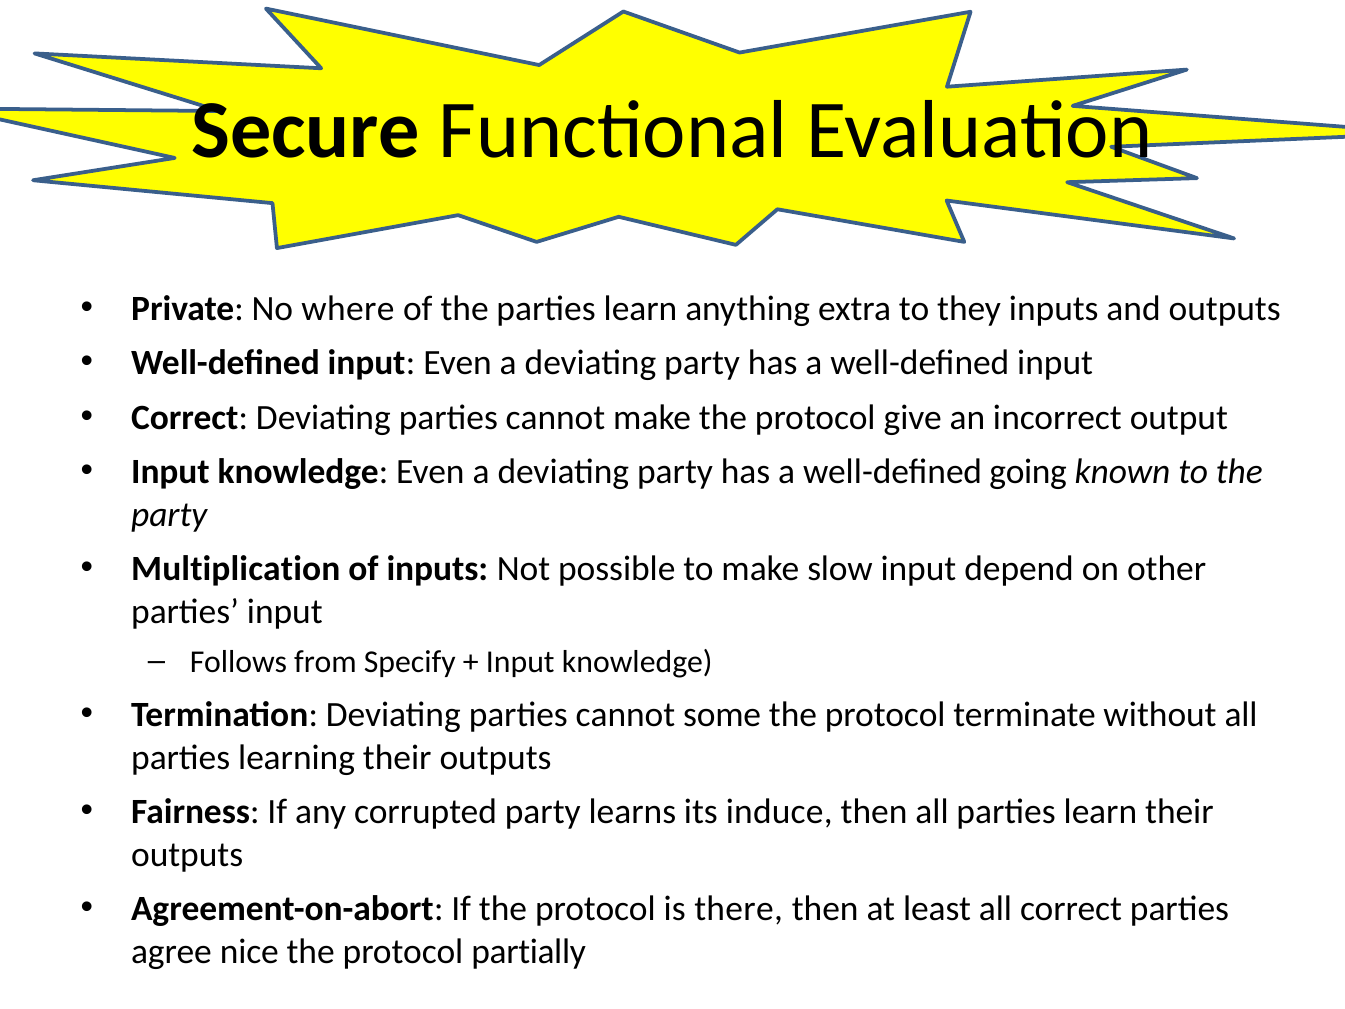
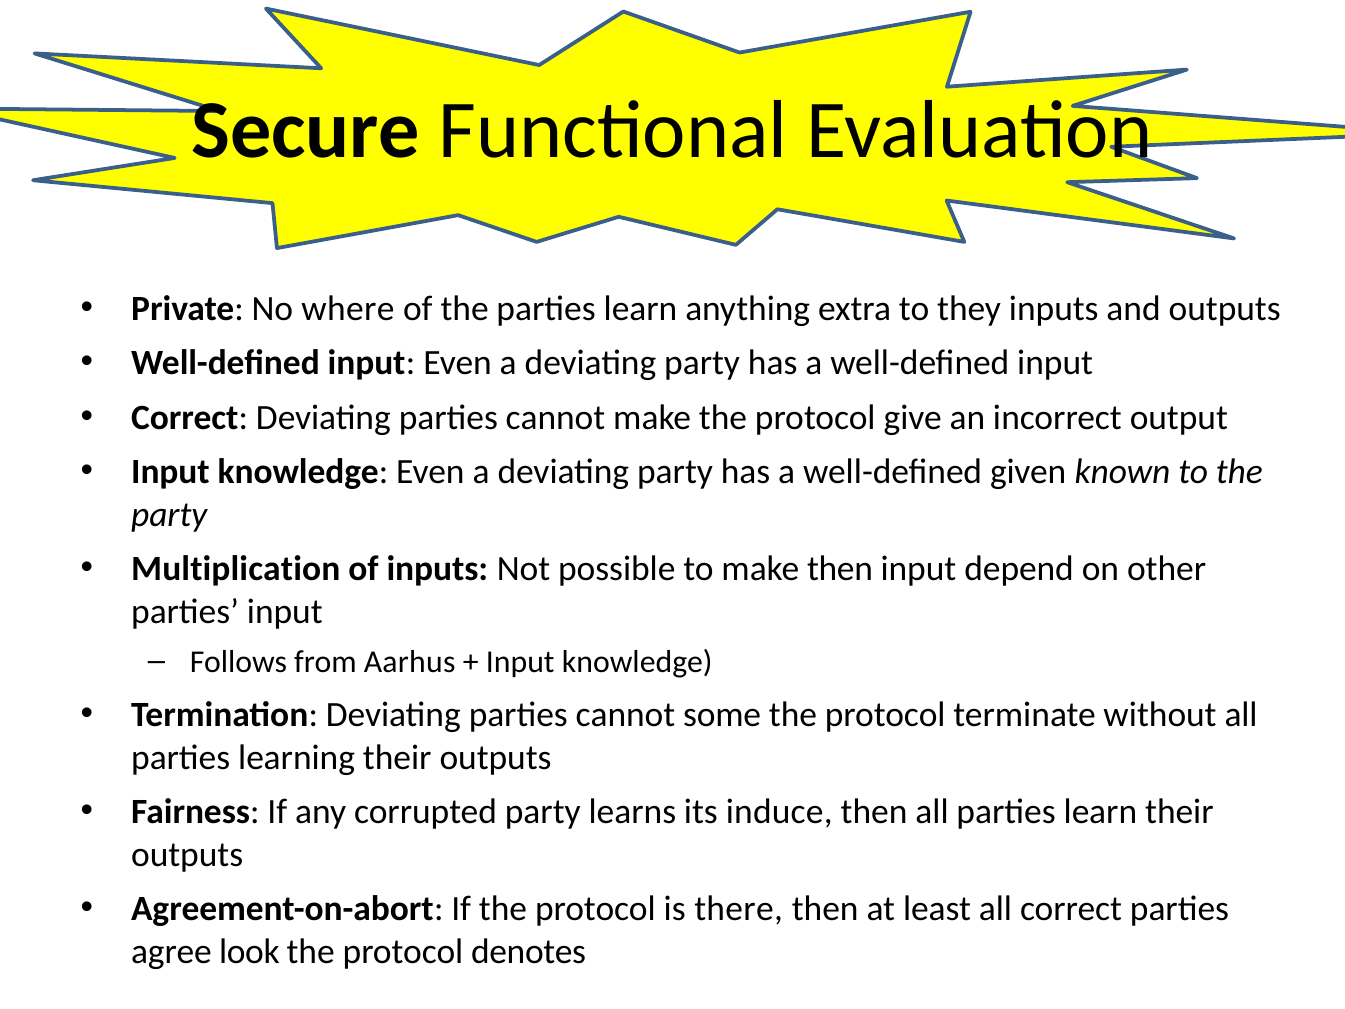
going: going -> given
make slow: slow -> then
Specify: Specify -> Aarhus
nice: nice -> look
partially: partially -> denotes
